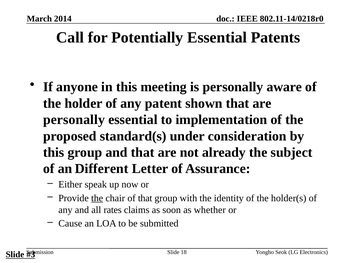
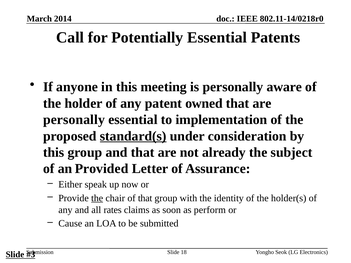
shown: shown -> owned
standard(s underline: none -> present
Different: Different -> Provided
whether: whether -> perform
